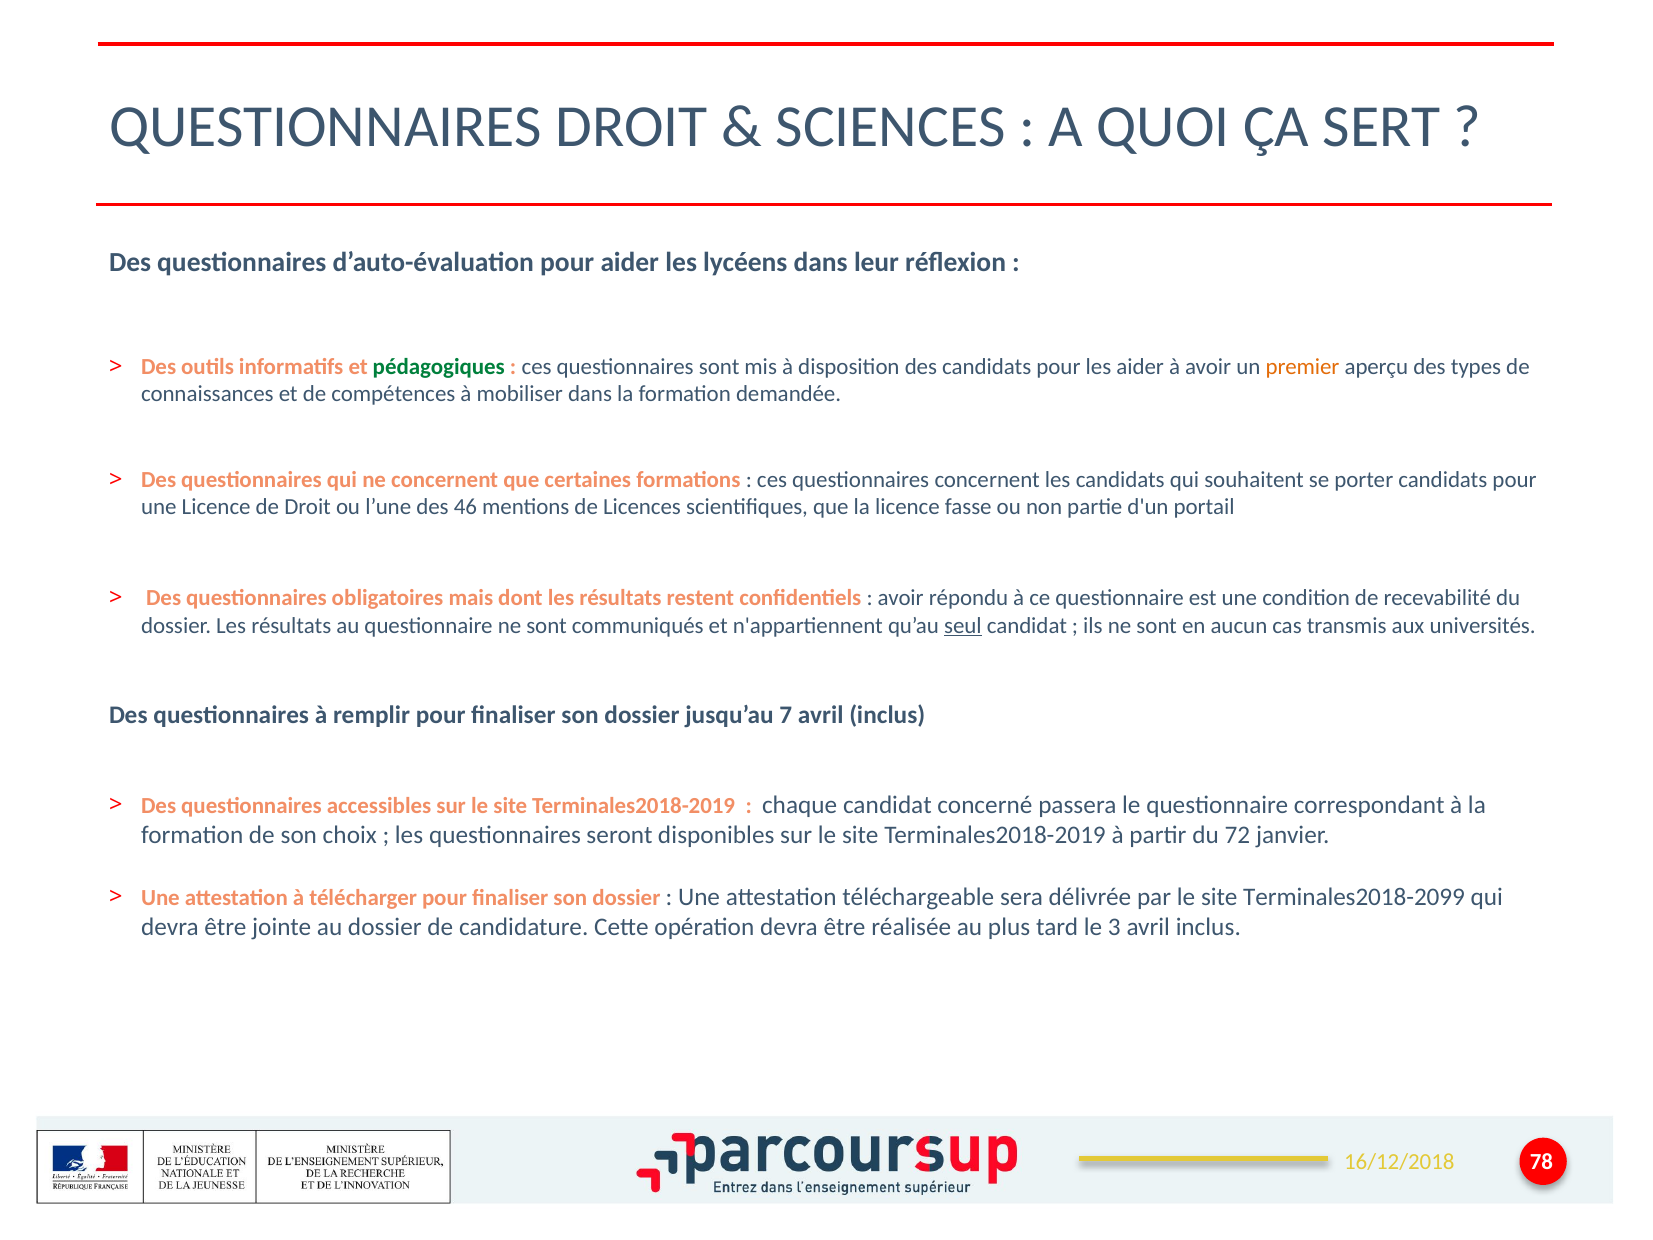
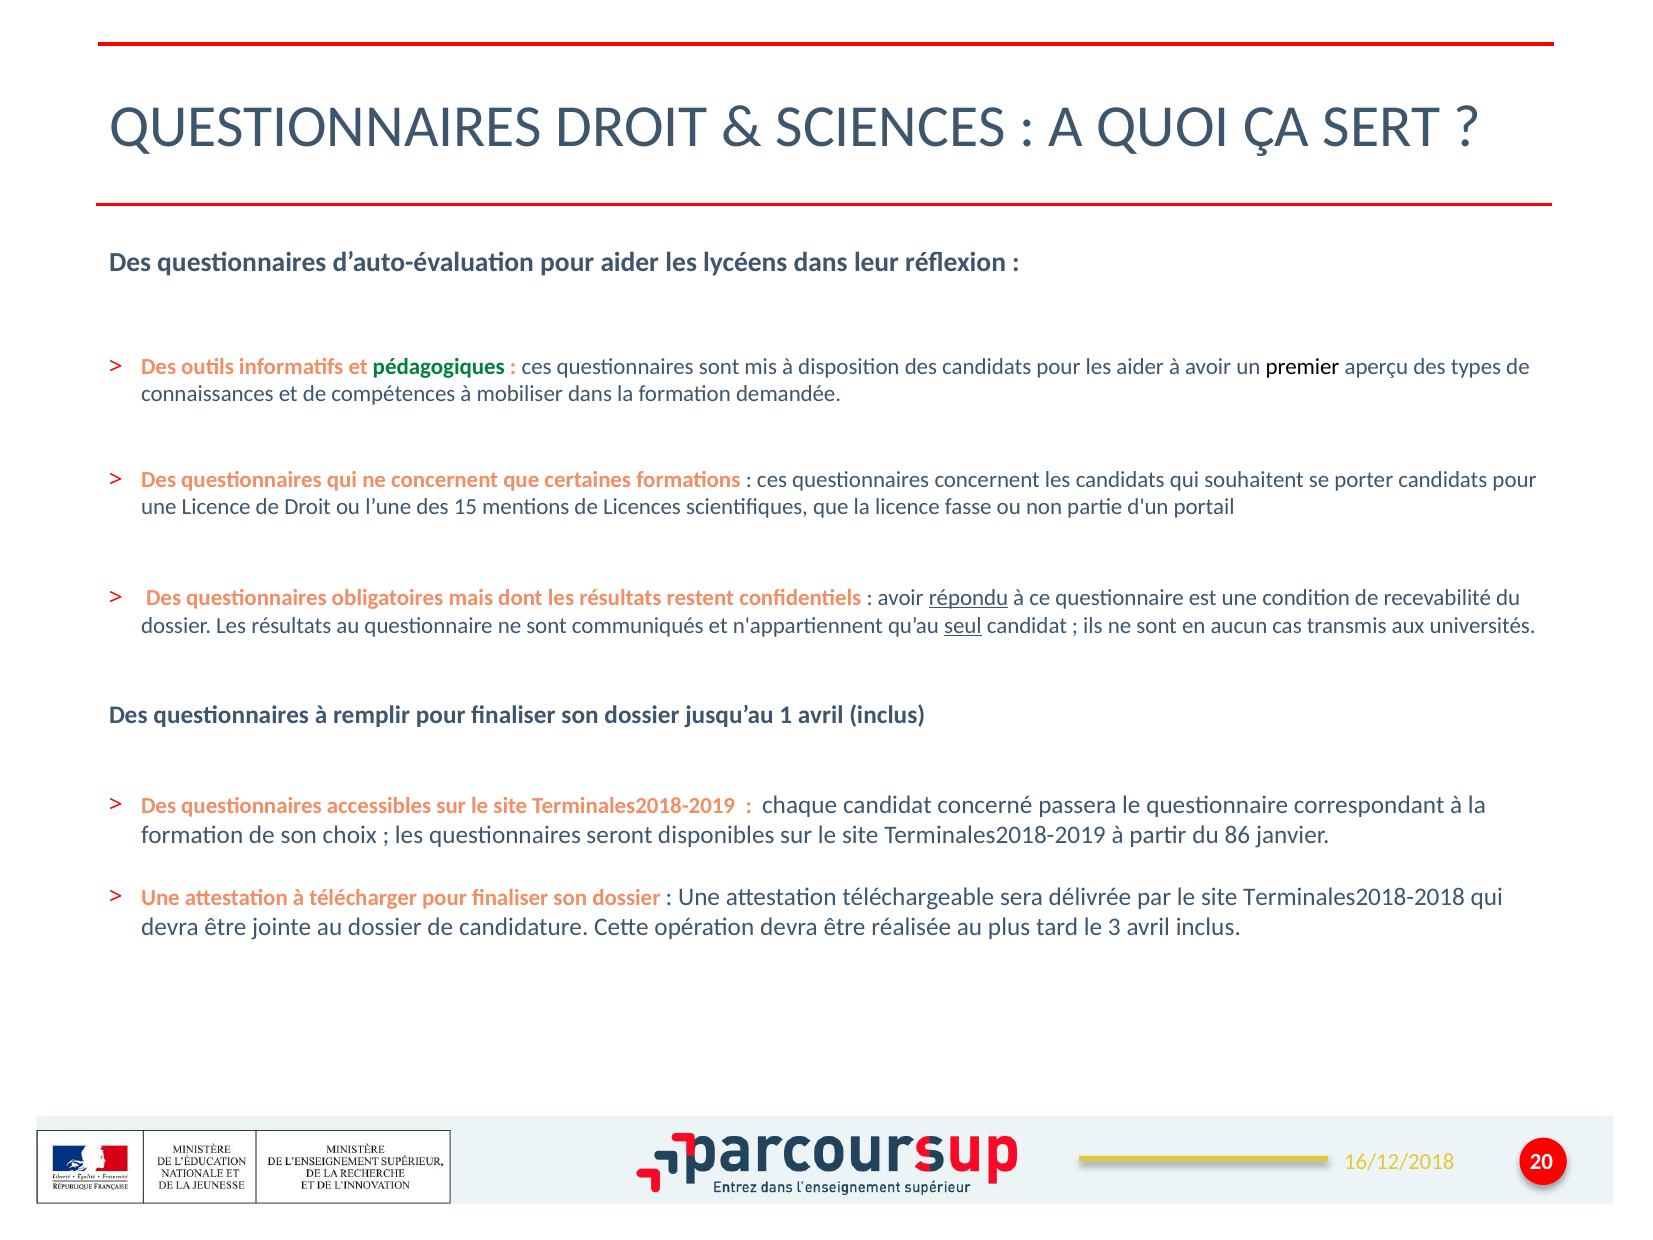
premier colour: orange -> black
46: 46 -> 15
répondu underline: none -> present
7: 7 -> 1
72: 72 -> 86
Terminales2018-2099: Terminales2018-2099 -> Terminales2018-2018
78: 78 -> 20
